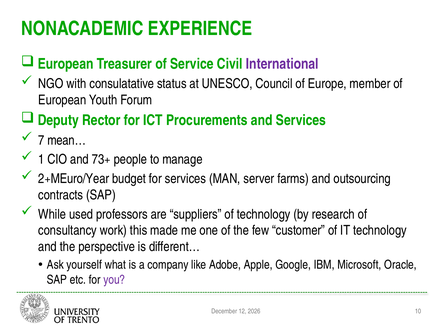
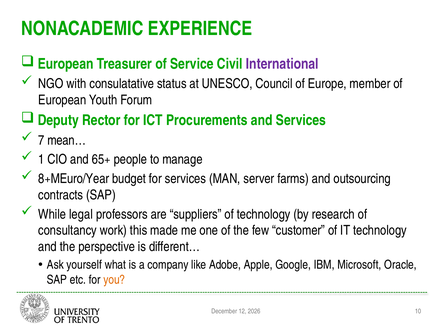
73+: 73+ -> 65+
2+MEuro/Year: 2+MEuro/Year -> 8+MEuro/Year
used: used -> legal
you colour: purple -> orange
